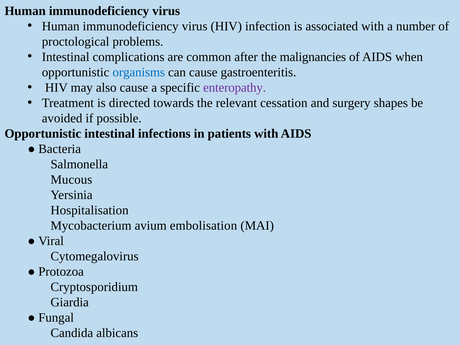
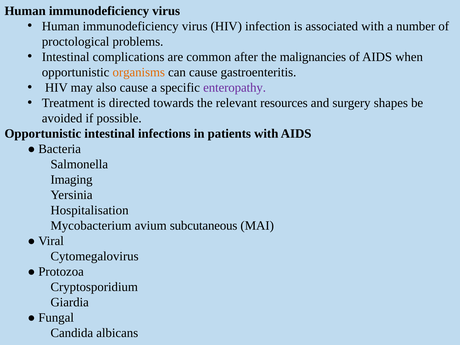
organisms colour: blue -> orange
cessation: cessation -> resources
Mucous: Mucous -> Imaging
embolisation: embolisation -> subcutaneous
